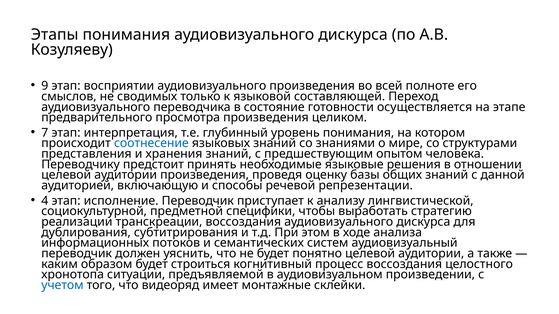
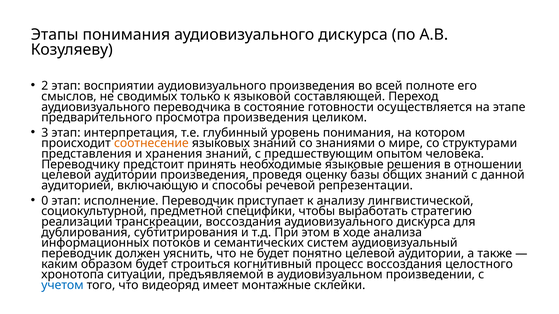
9: 9 -> 2
7: 7 -> 3
соотнесение colour: blue -> orange
4: 4 -> 0
